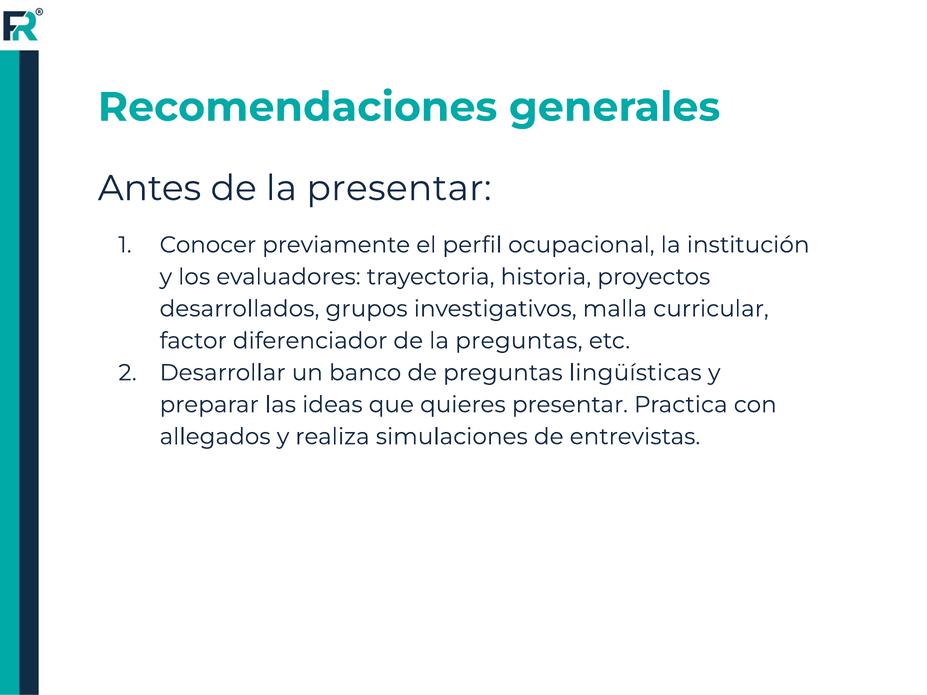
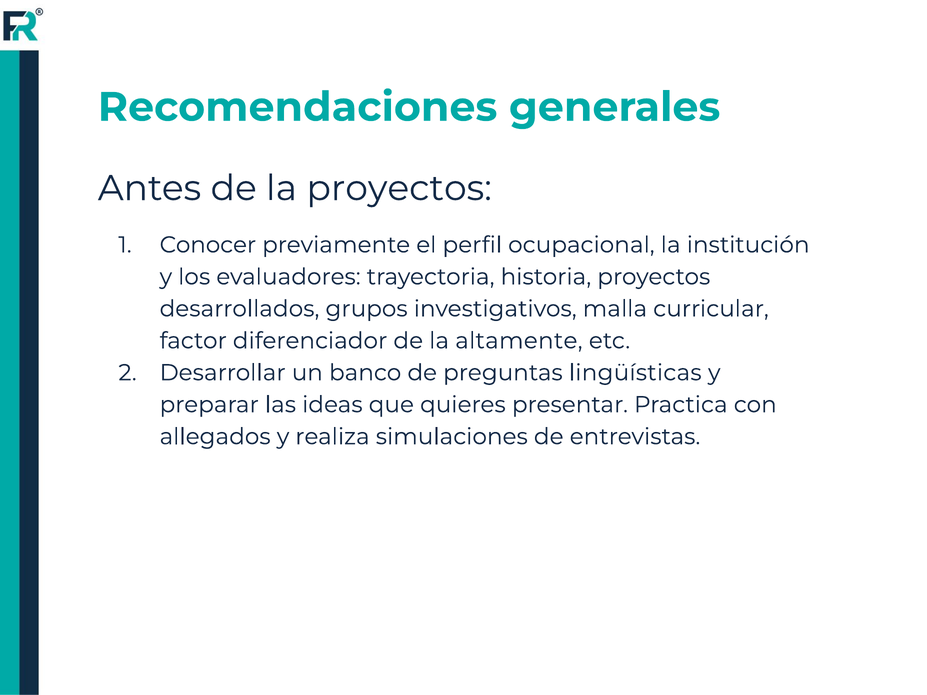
la presentar: presentar -> proyectos
la preguntas: preguntas -> altamente
